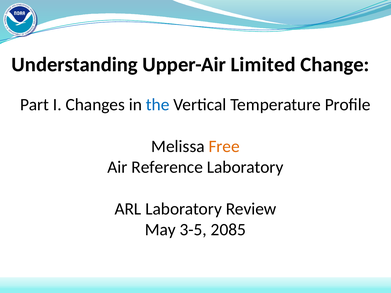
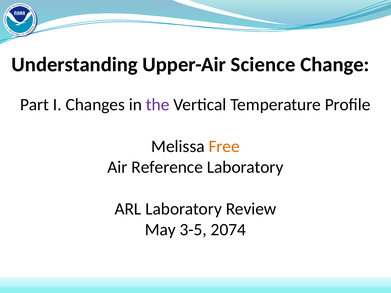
Limited: Limited -> Science
the colour: blue -> purple
2085: 2085 -> 2074
